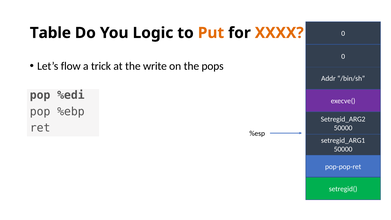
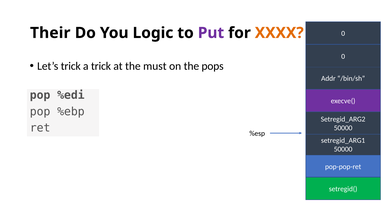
Table: Table -> Their
Put colour: orange -> purple
Let’s flow: flow -> trick
write: write -> must
